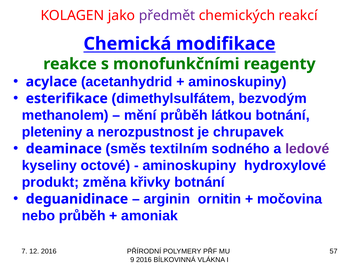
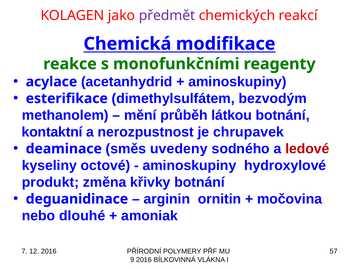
pleteniny: pleteniny -> kontaktní
textilním: textilním -> uvedeny
ledové colour: purple -> red
nebo průběh: průběh -> dlouhé
